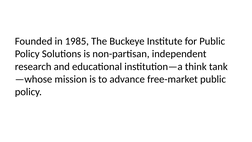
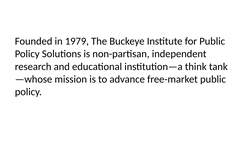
1985: 1985 -> 1979
